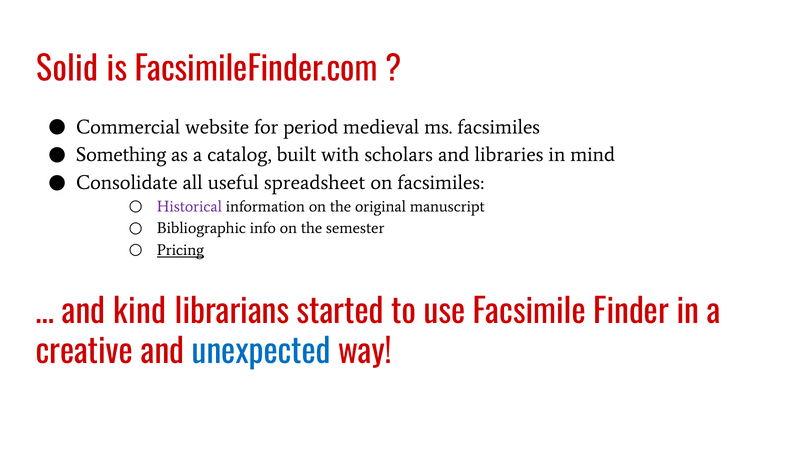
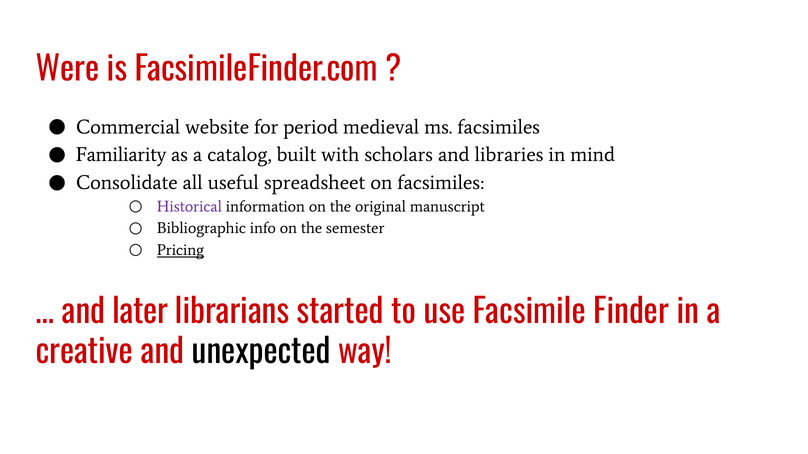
Solid: Solid -> Were
Something: Something -> Familiarity
kind: kind -> later
unexpected colour: blue -> black
